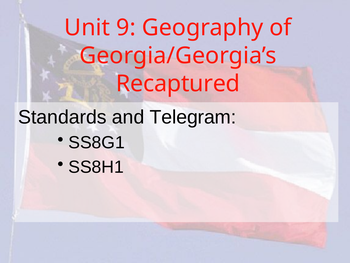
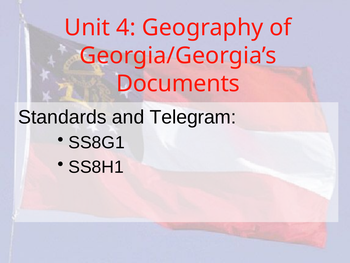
9: 9 -> 4
Recaptured: Recaptured -> Documents
